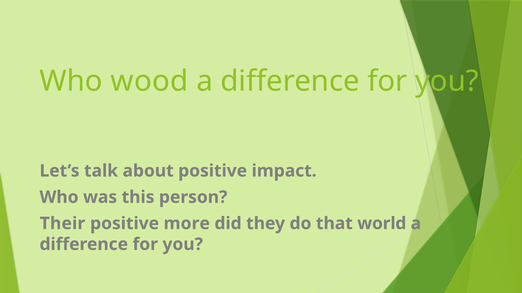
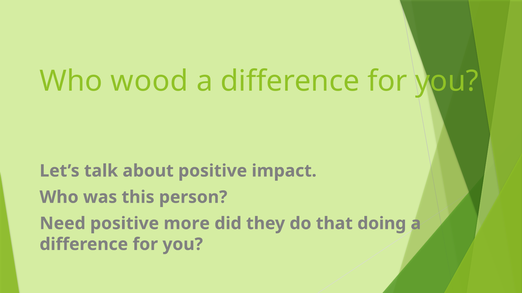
Their: Their -> Need
world: world -> doing
